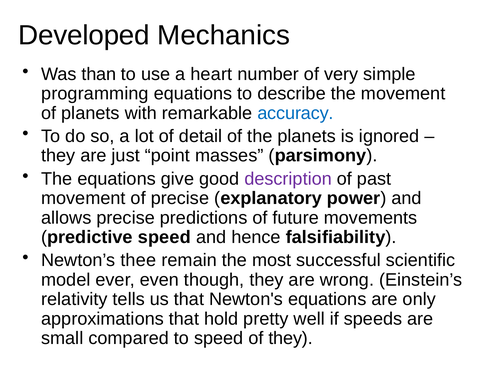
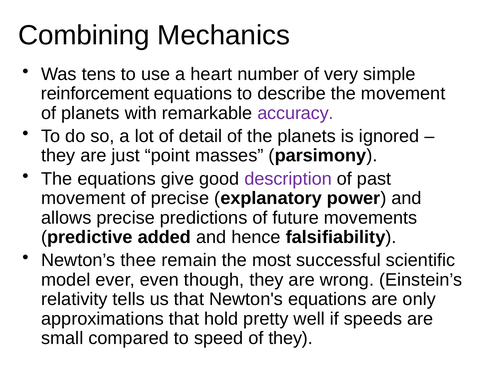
Developed: Developed -> Combining
than: than -> tens
programming: programming -> reinforcement
accuracy colour: blue -> purple
predictive speed: speed -> added
